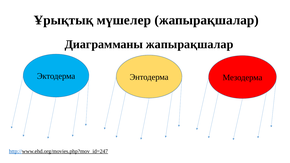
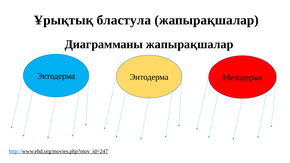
мүшелер: мүшелер -> бластула
